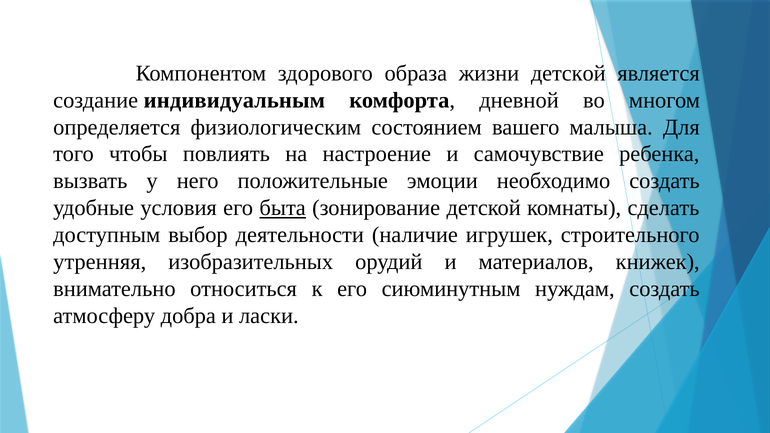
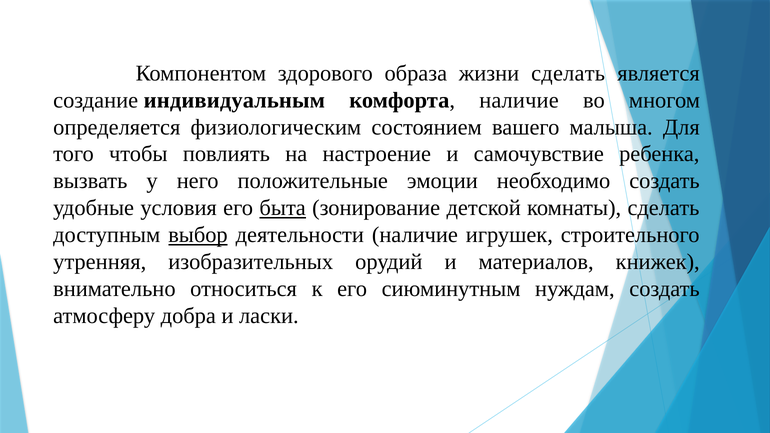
жизни детской: детской -> сделать
комфорта дневной: дневной -> наличие
выбор underline: none -> present
